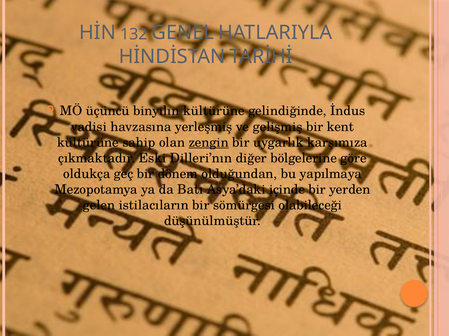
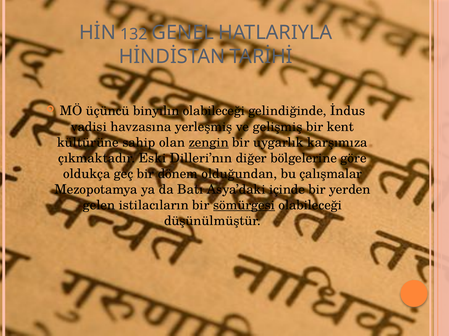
binyılın kültürüne: kültürüne -> olabileceği
yapılmaya: yapılmaya -> çalışmalar
sömürgesi underline: none -> present
